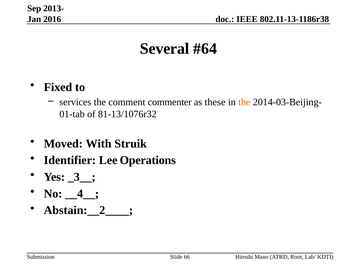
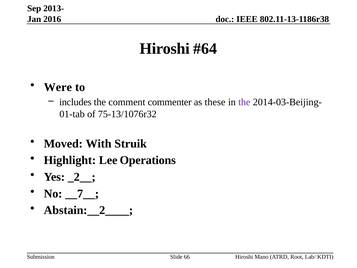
Several at (165, 49): Several -> Hiroshi
Fixed: Fixed -> Were
services: services -> includes
the at (244, 102) colour: orange -> purple
81-13/1076r32: 81-13/1076r32 -> 75-13/1076r32
Identifier: Identifier -> Highlight
_3__: _3__ -> _2__
__4__: __4__ -> __7__
